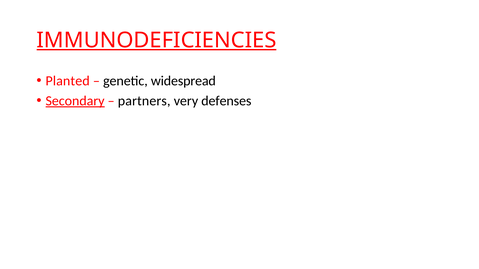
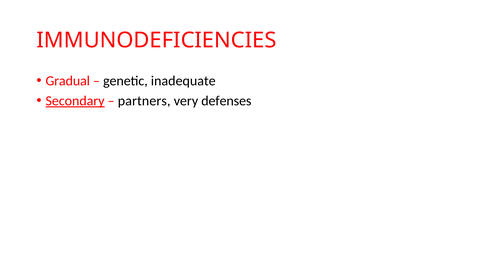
IMMUNODEFICIENCIES underline: present -> none
Planted: Planted -> Gradual
widespread: widespread -> inadequate
